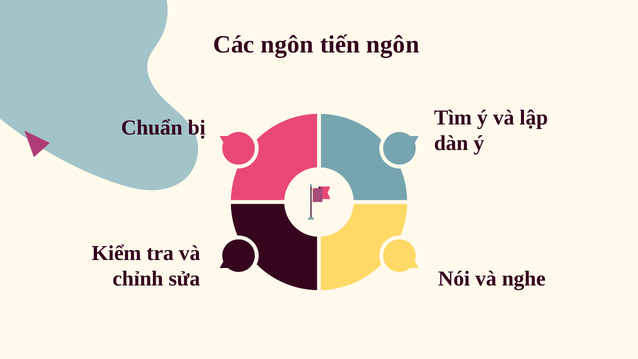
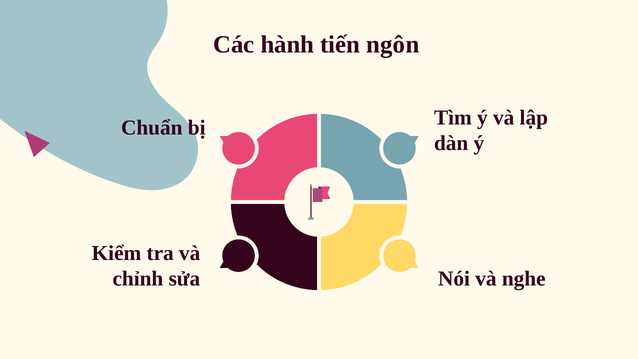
Các ngôn: ngôn -> hành
